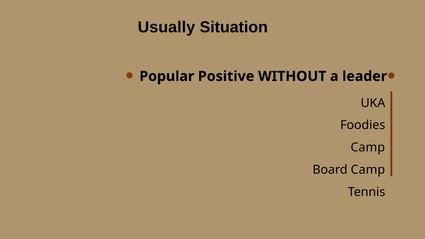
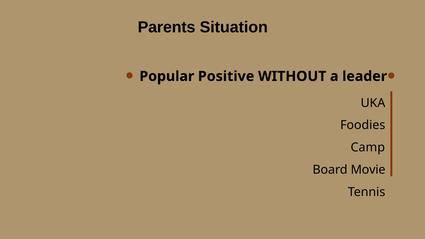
Usually: Usually -> Parents
Board Camp: Camp -> Movie
